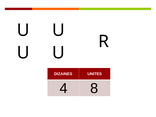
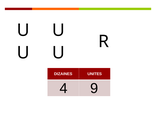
8: 8 -> 9
